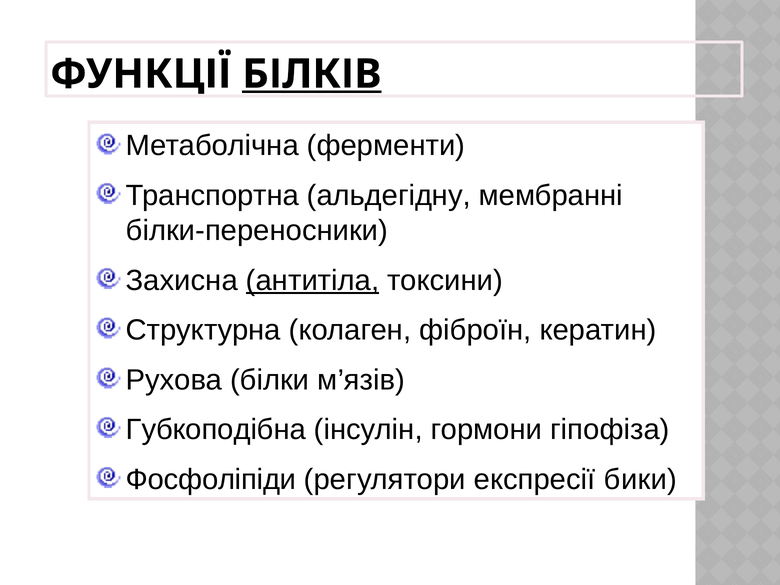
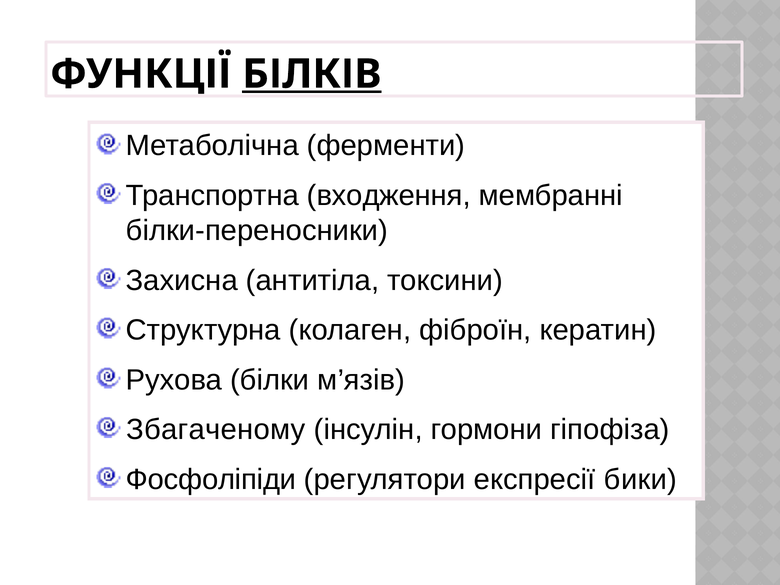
альдегідну: альдегідну -> входження
антитіла underline: present -> none
Губкоподібна: Губкоподібна -> Збагаченому
